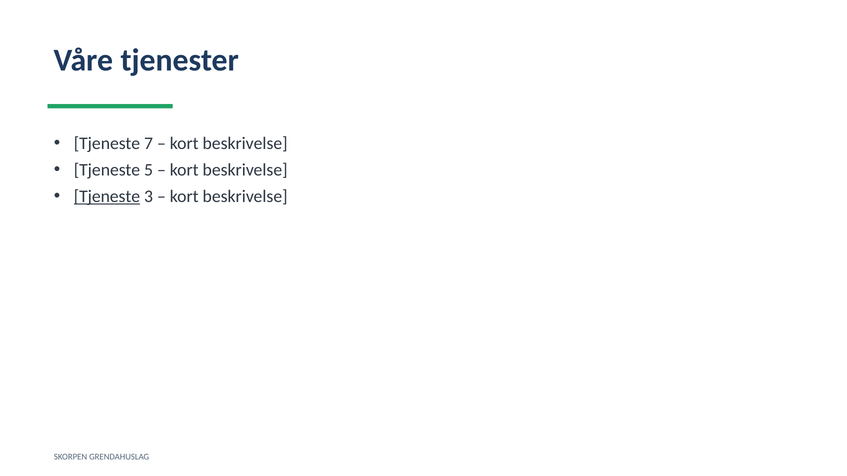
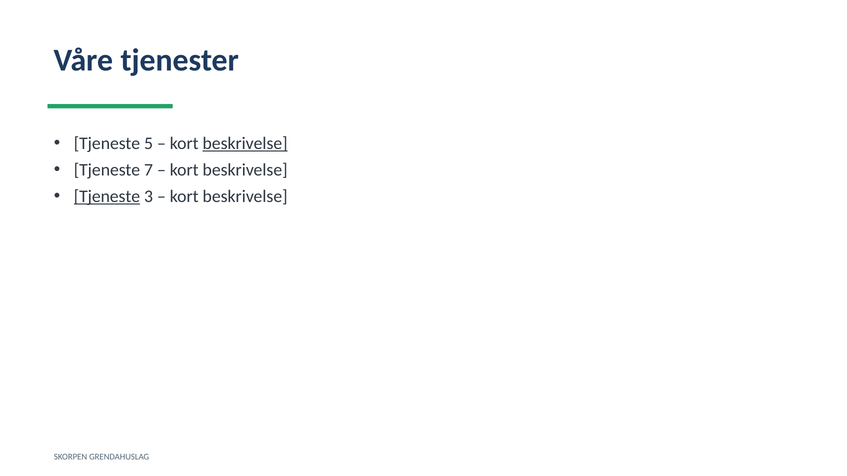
7: 7 -> 5
beskrivelse at (245, 143) underline: none -> present
5: 5 -> 7
